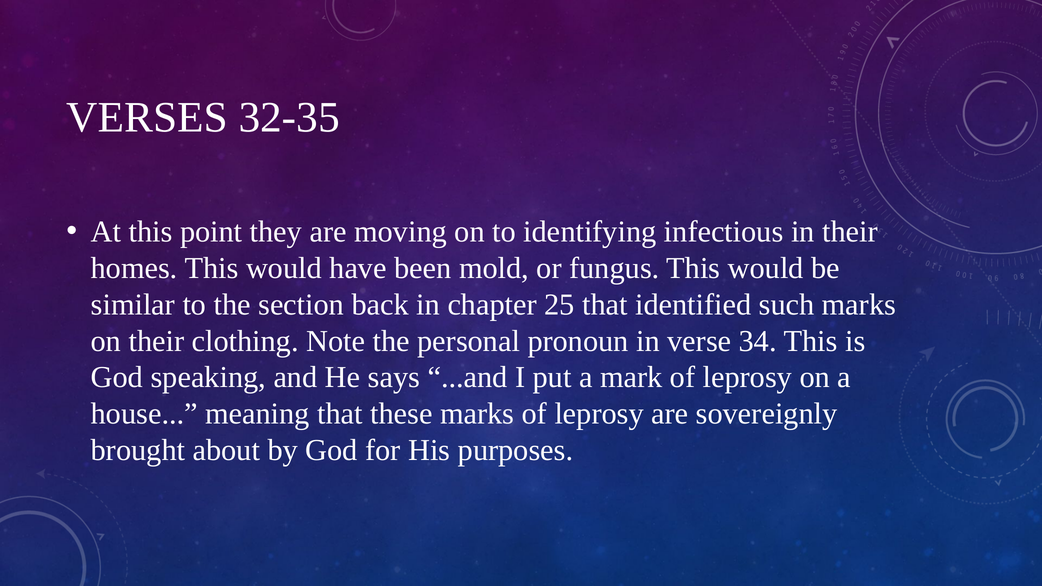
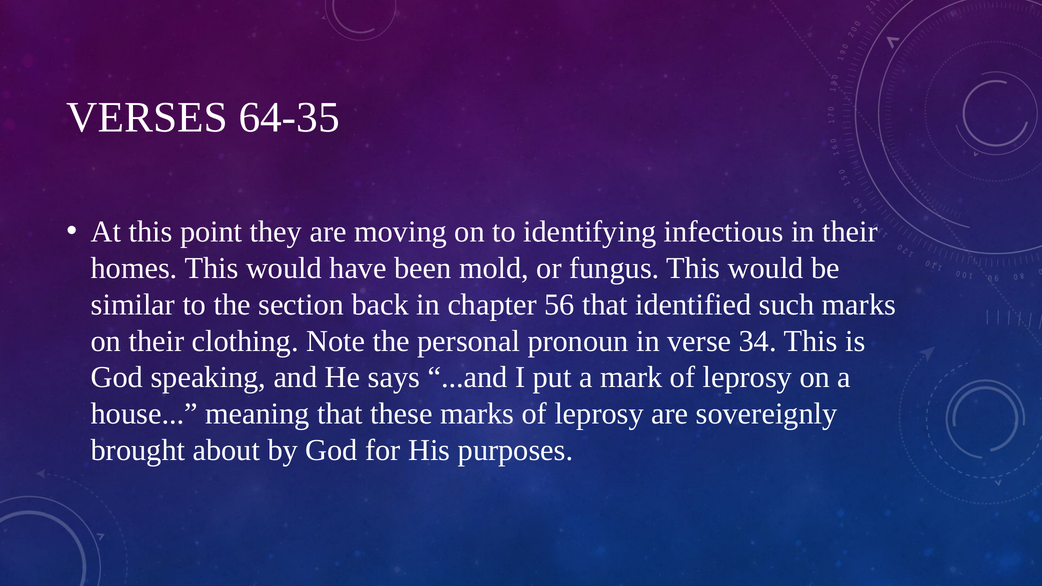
32-35: 32-35 -> 64-35
25: 25 -> 56
